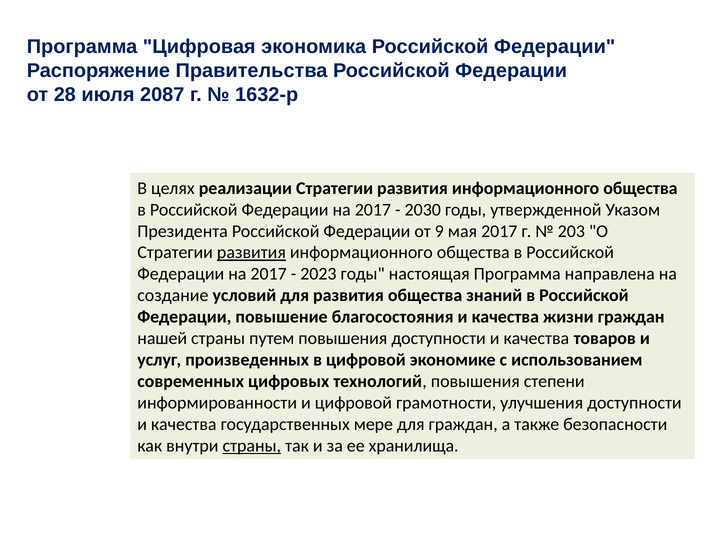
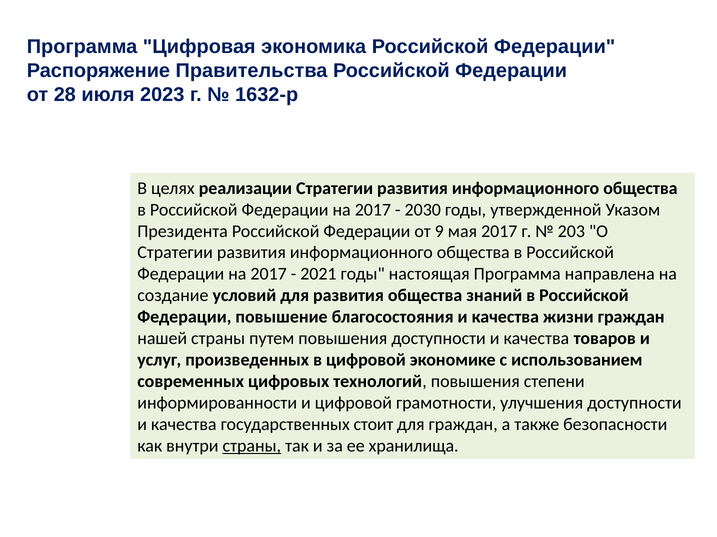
2087: 2087 -> 2023
развития at (251, 253) underline: present -> none
2023: 2023 -> 2021
мере: мере -> стоит
